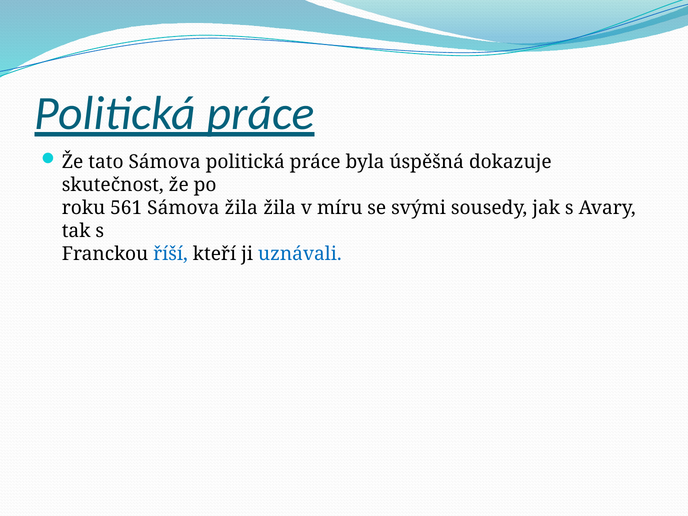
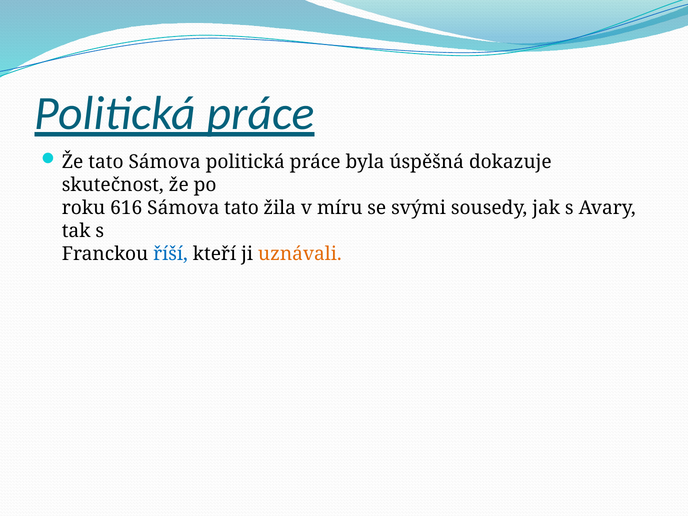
561: 561 -> 616
Sámova žila: žila -> tato
uznávali colour: blue -> orange
